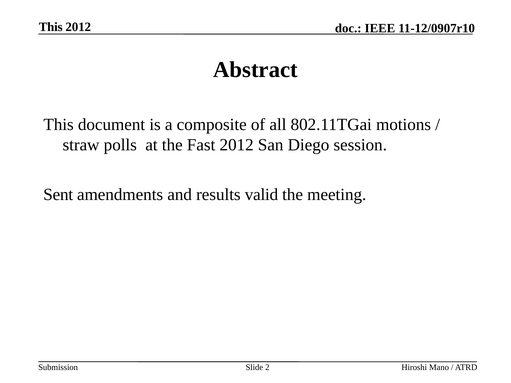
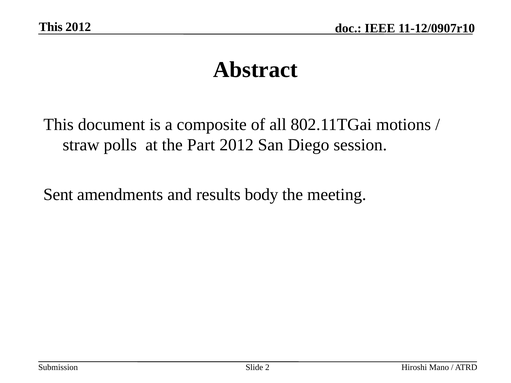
Fast: Fast -> Part
valid: valid -> body
